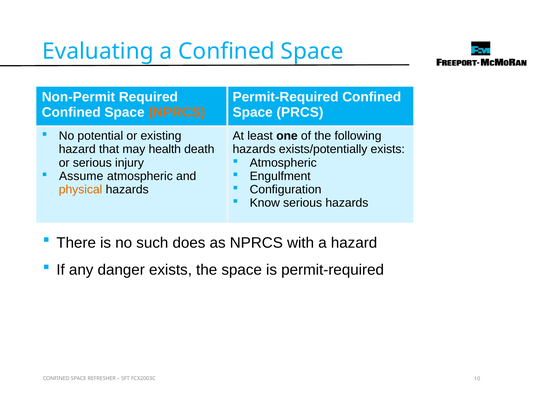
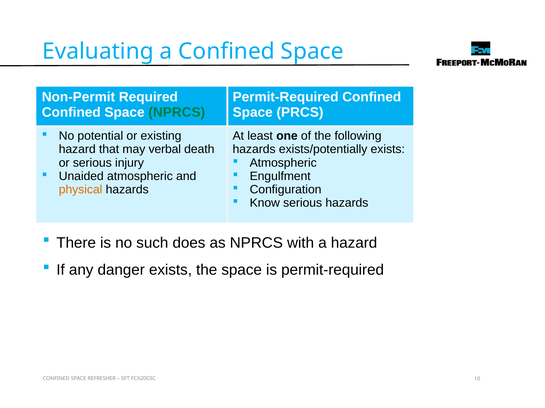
NPRCS at (177, 113) colour: orange -> green
health: health -> verbal
Assume: Assume -> Unaided
